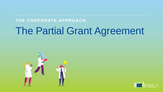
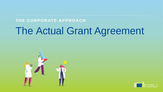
Partial: Partial -> Actual
